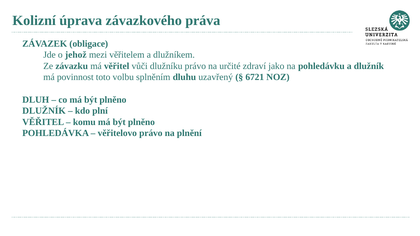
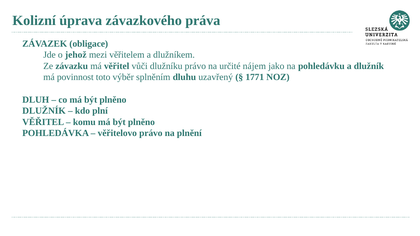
zdraví: zdraví -> nájem
volbu: volbu -> výběr
6721: 6721 -> 1771
